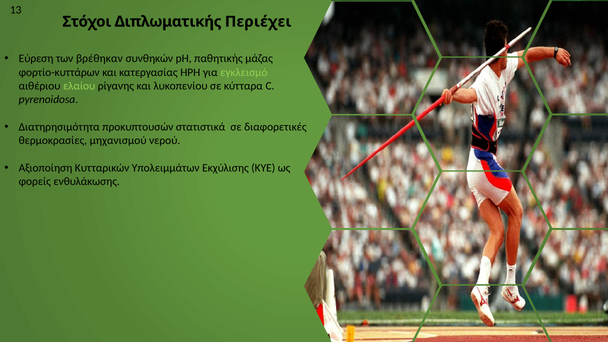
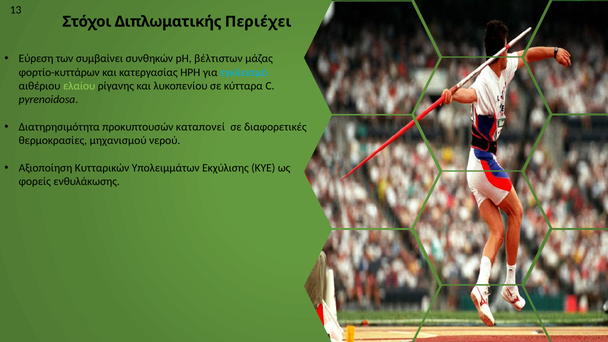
βρέθηκαν: βρέθηκαν -> συμβαίνει
παθητικής: παθητικής -> βέλτιστων
εγκλεισμό colour: light green -> light blue
στατιστικά: στατιστικά -> καταπονεί
